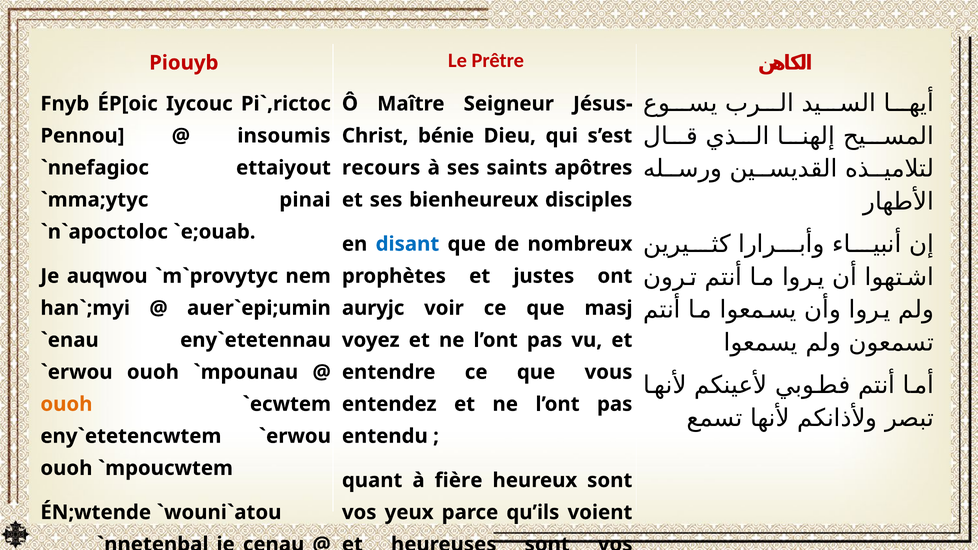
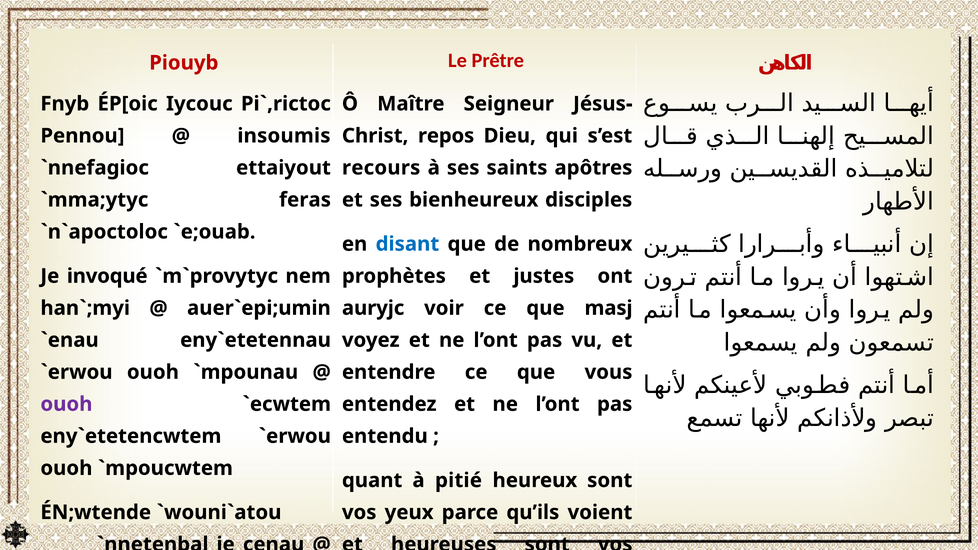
bénie: bénie -> repos
pinai: pinai -> feras
auqwou: auqwou -> invoqué
ouoh at (66, 404) colour: orange -> purple
fière: fière -> pitié
